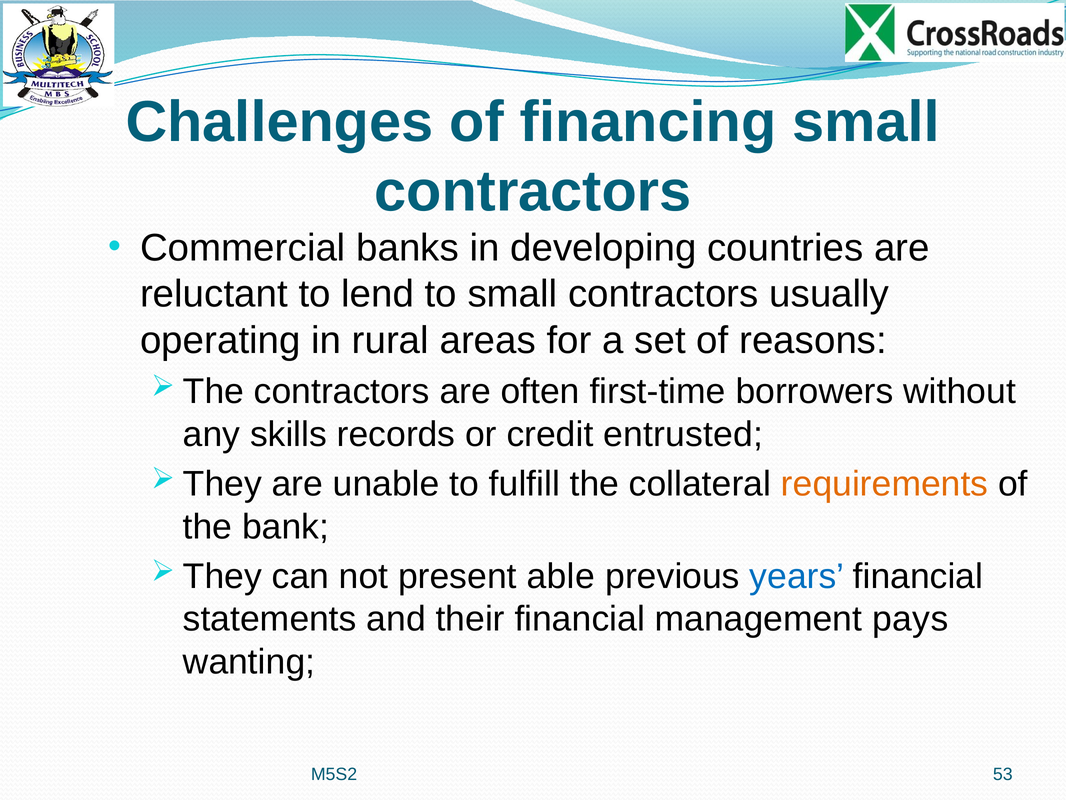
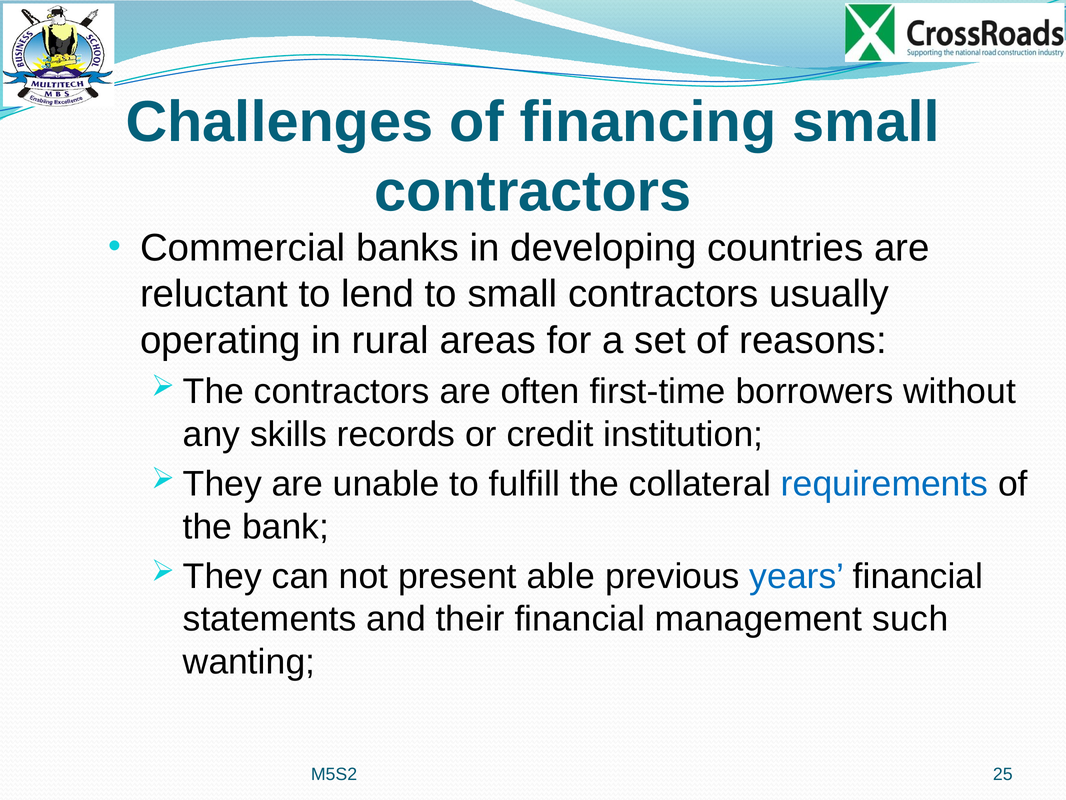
entrusted: entrusted -> institution
requirements colour: orange -> blue
pays: pays -> such
53: 53 -> 25
